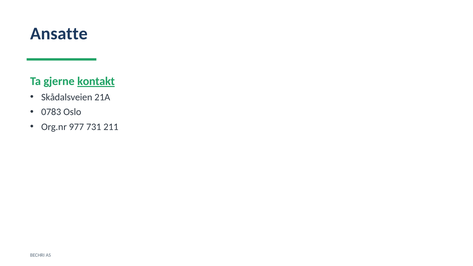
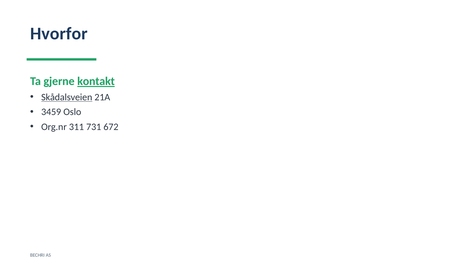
Ansatte: Ansatte -> Hvorfor
Skådalsveien underline: none -> present
0783: 0783 -> 3459
977: 977 -> 311
211: 211 -> 672
